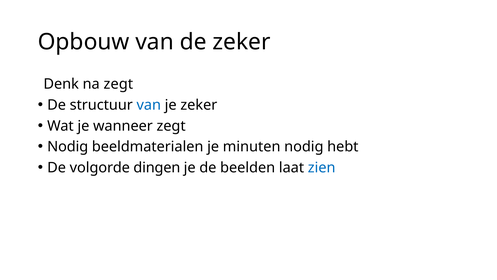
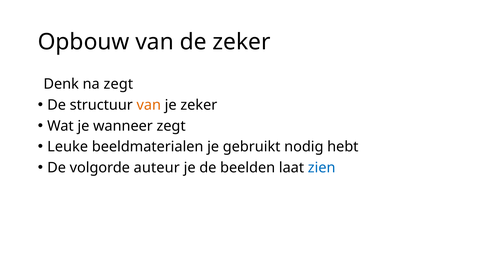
van at (149, 105) colour: blue -> orange
Nodig at (68, 147): Nodig -> Leuke
minuten: minuten -> gebruikt
dingen: dingen -> auteur
